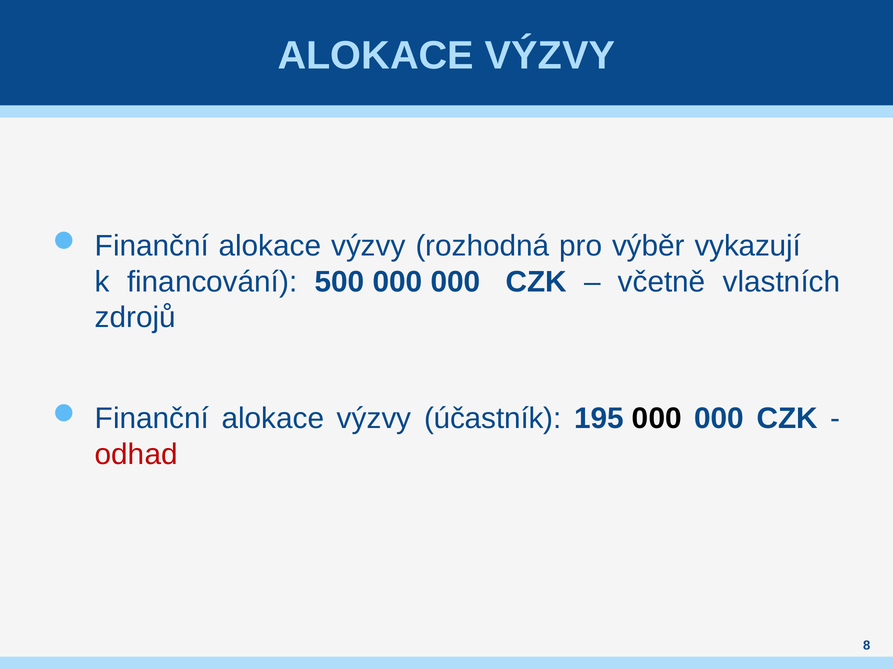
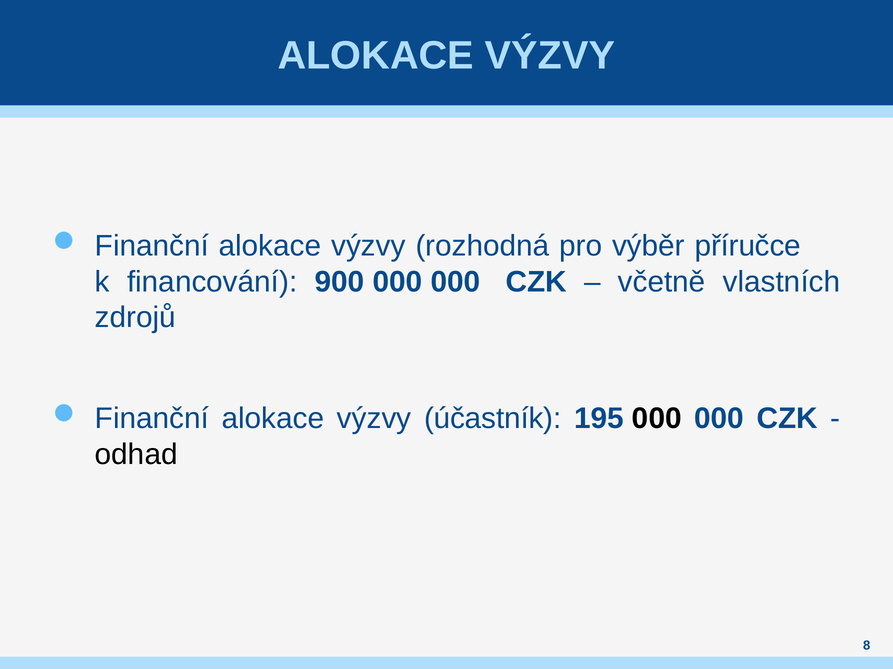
vykazují: vykazují -> příručce
500: 500 -> 900
odhad colour: red -> black
